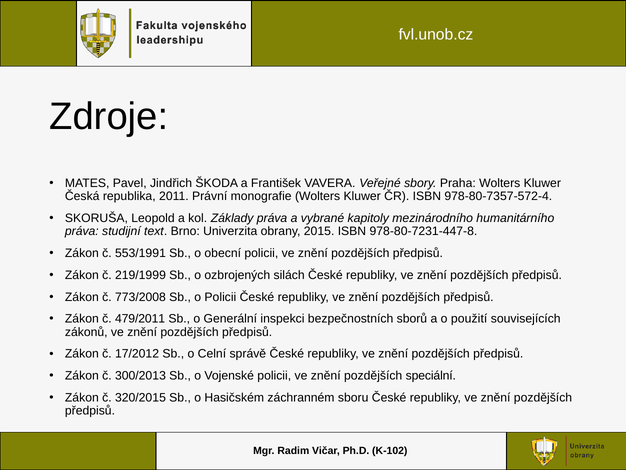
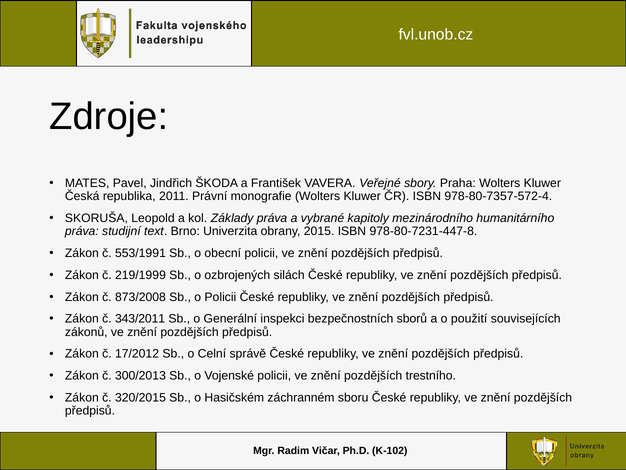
773/2008: 773/2008 -> 873/2008
479/2011: 479/2011 -> 343/2011
speciální: speciální -> trestního
